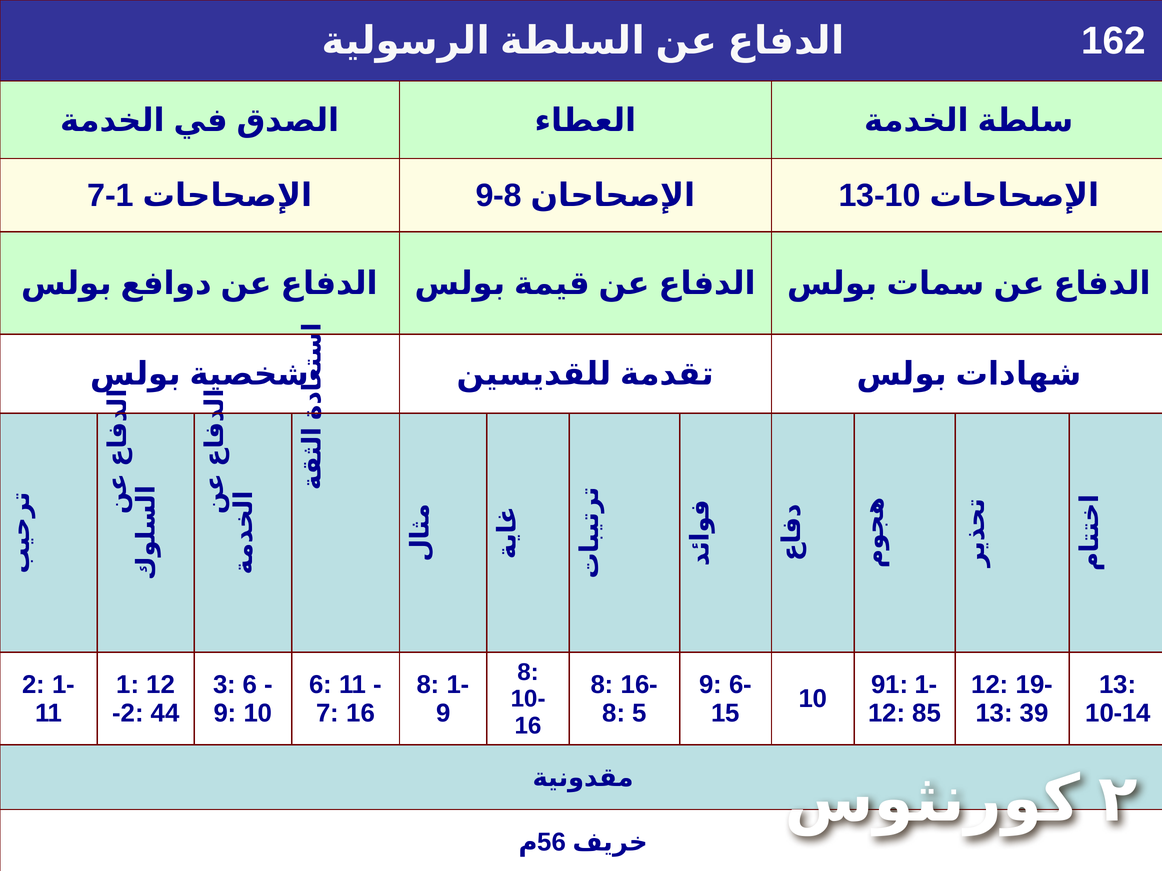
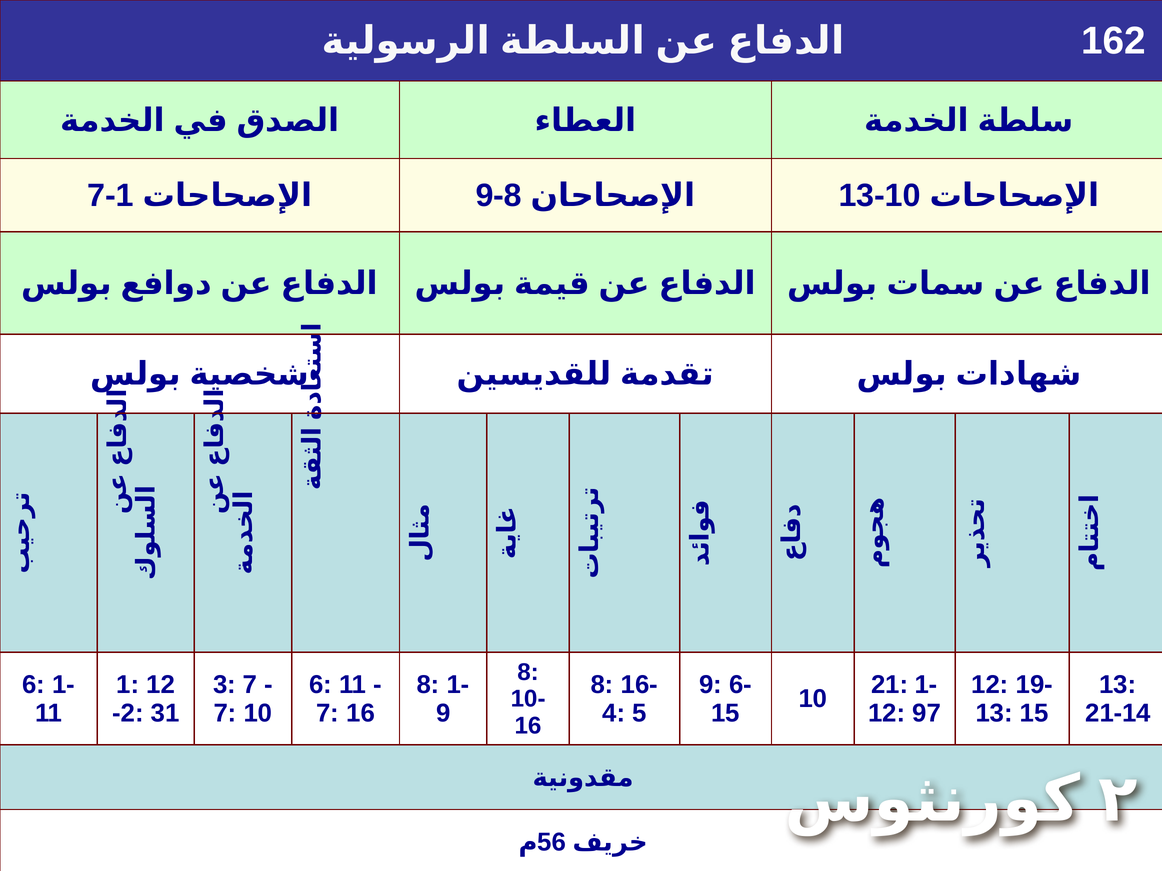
2 at (34, 685): 2 -> 6
3 6: 6 -> 7
91: 91 -> 21
44: 44 -> 31
9 at (225, 714): 9 -> 7
8 at (614, 714): 8 -> 4
85: 85 -> 97
13 39: 39 -> 15
10-14: 10-14 -> 21-14
